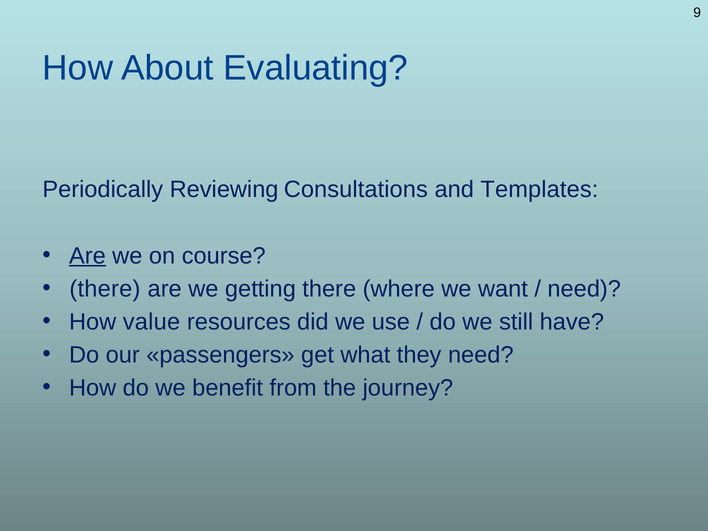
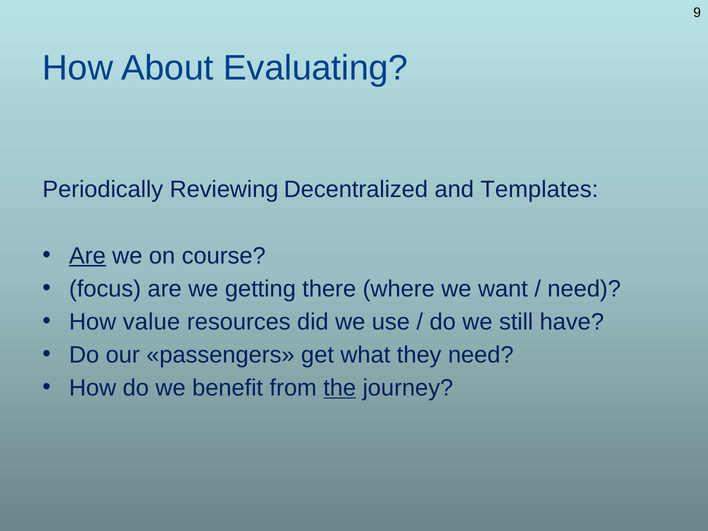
Consultations: Consultations -> Decentralized
there at (105, 289): there -> focus
the underline: none -> present
